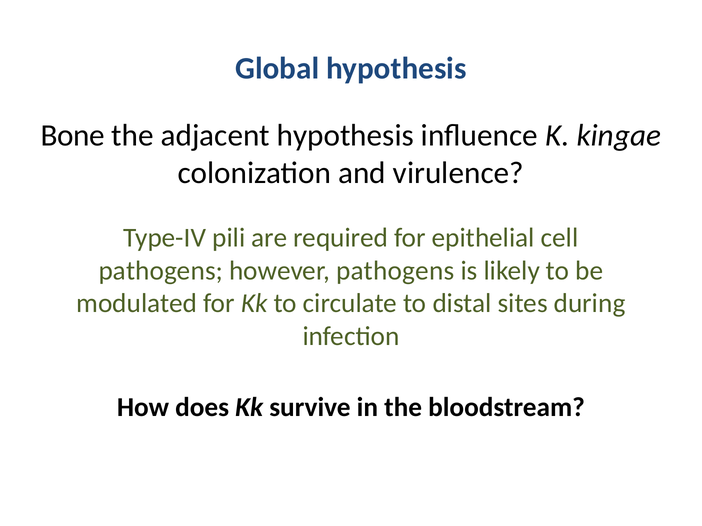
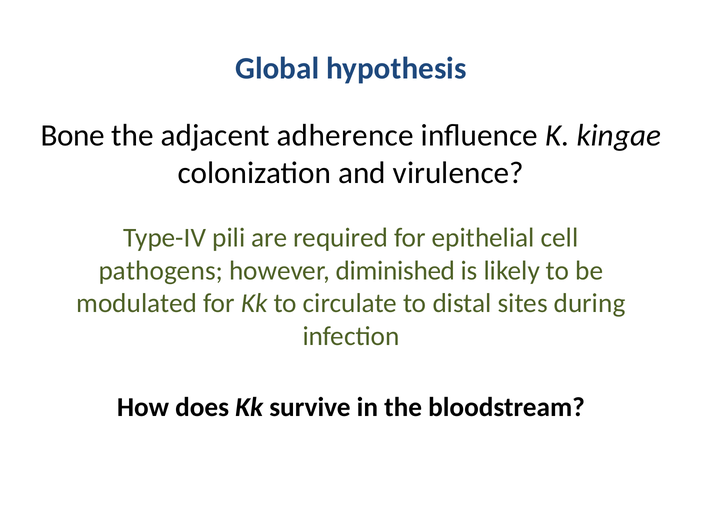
adjacent hypothesis: hypothesis -> adherence
however pathogens: pathogens -> diminished
